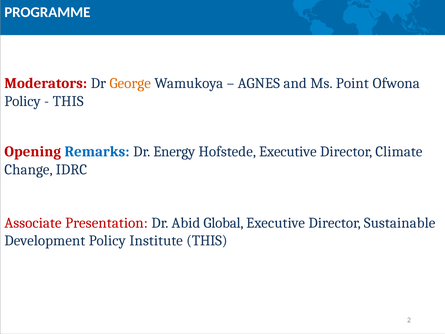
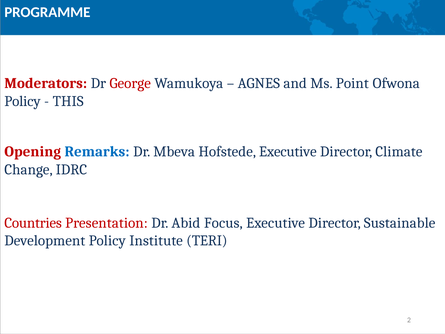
George colour: orange -> red
Energy: Energy -> Mbeva
Associate: Associate -> Countries
Global: Global -> Focus
Institute THIS: THIS -> TERI
